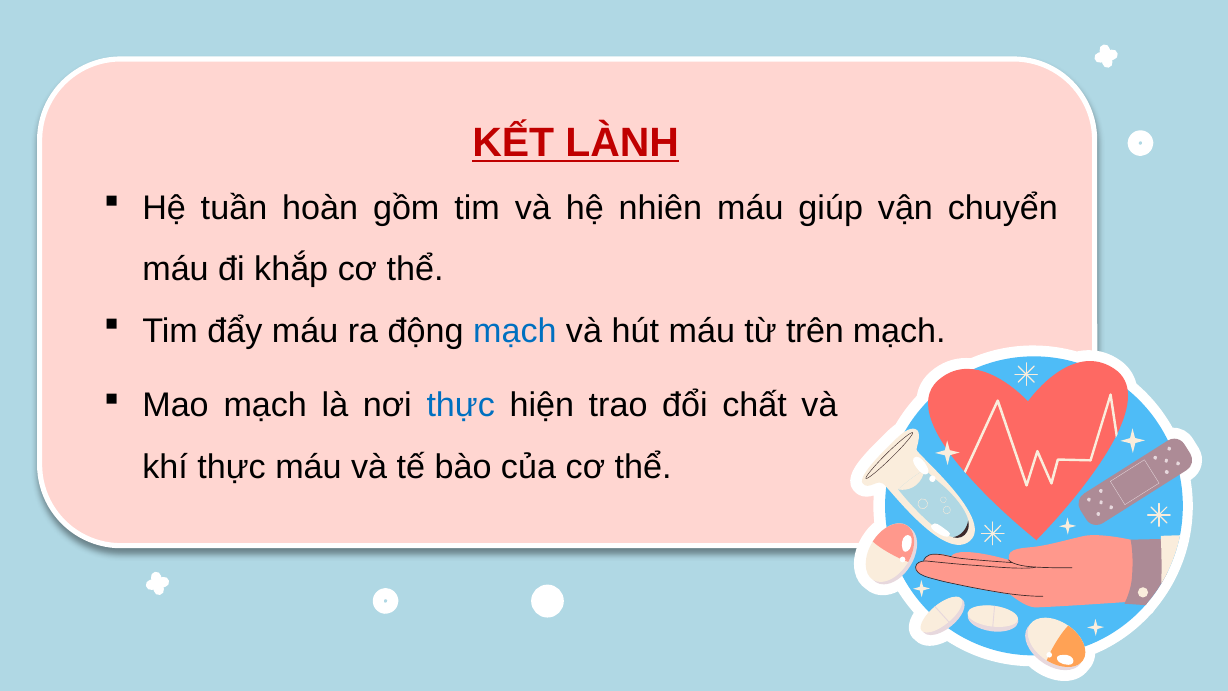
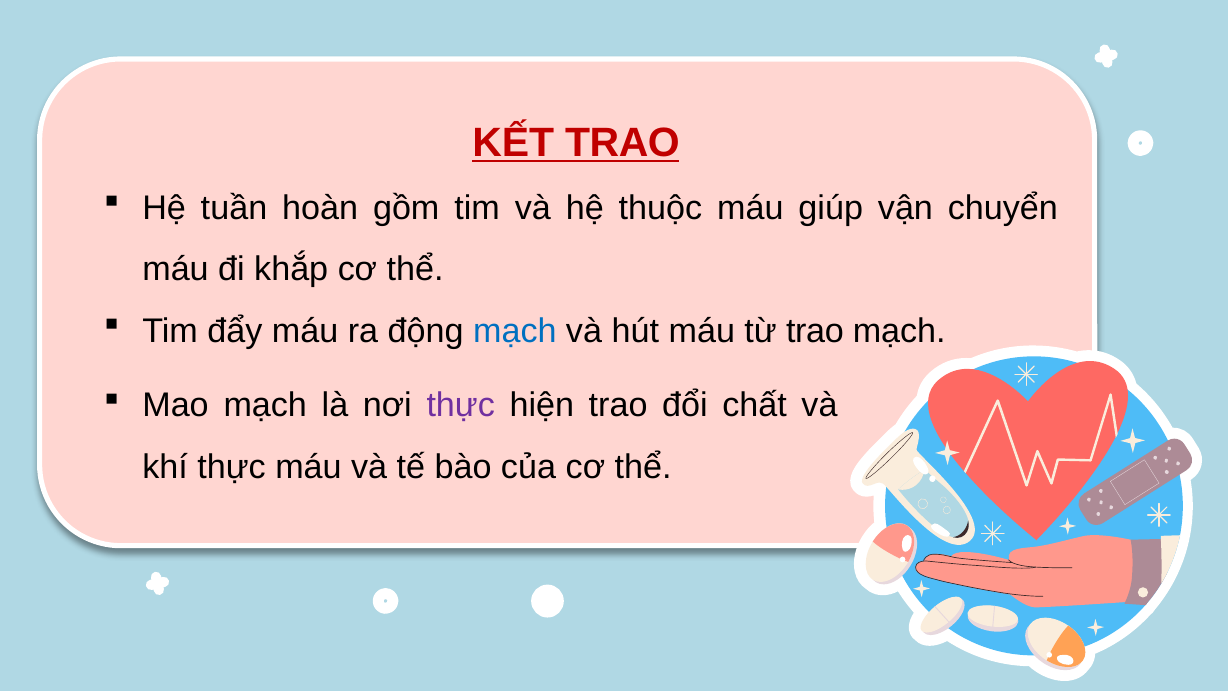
KẾT LÀNH: LÀNH -> TRAO
nhiên: nhiên -> thuộc
từ trên: trên -> trao
thực at (461, 405) colour: blue -> purple
